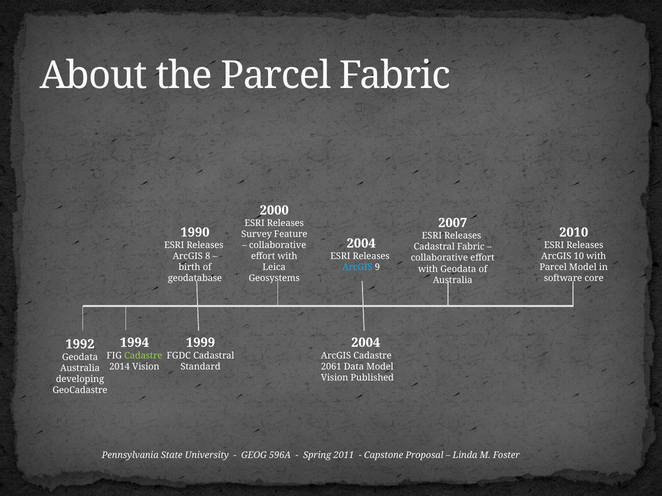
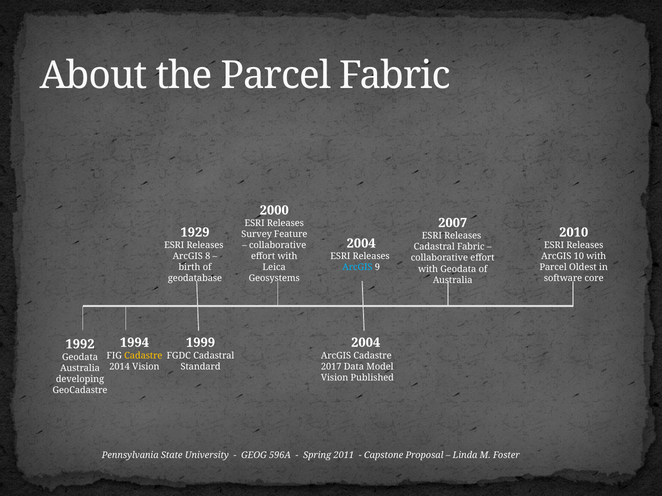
1990: 1990 -> 1929
Parcel Model: Model -> Oldest
Cadastre at (143, 356) colour: light green -> yellow
2061: 2061 -> 2017
